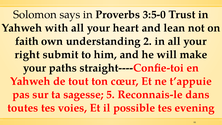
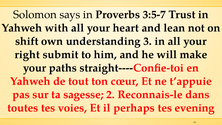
3:5-0: 3:5-0 -> 3:5-7
faith: faith -> shift
2: 2 -> 3
5: 5 -> 2
possible: possible -> perhaps
